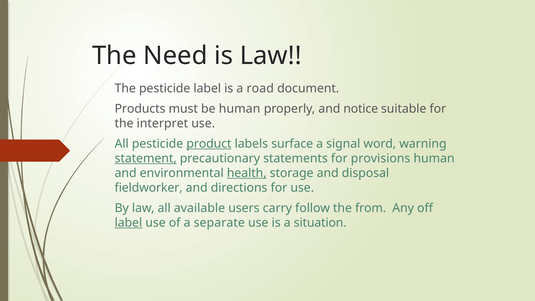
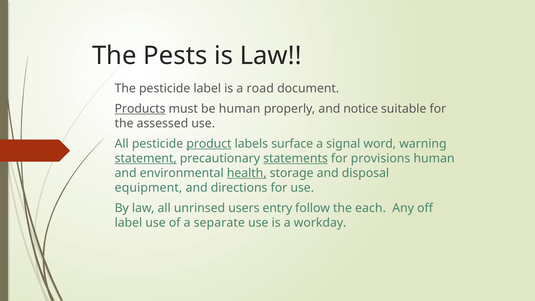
Need: Need -> Pests
Products underline: none -> present
interpret: interpret -> assessed
statements underline: none -> present
fieldworker: fieldworker -> equipment
available: available -> unrinsed
carry: carry -> entry
from: from -> each
label at (128, 223) underline: present -> none
situation: situation -> workday
